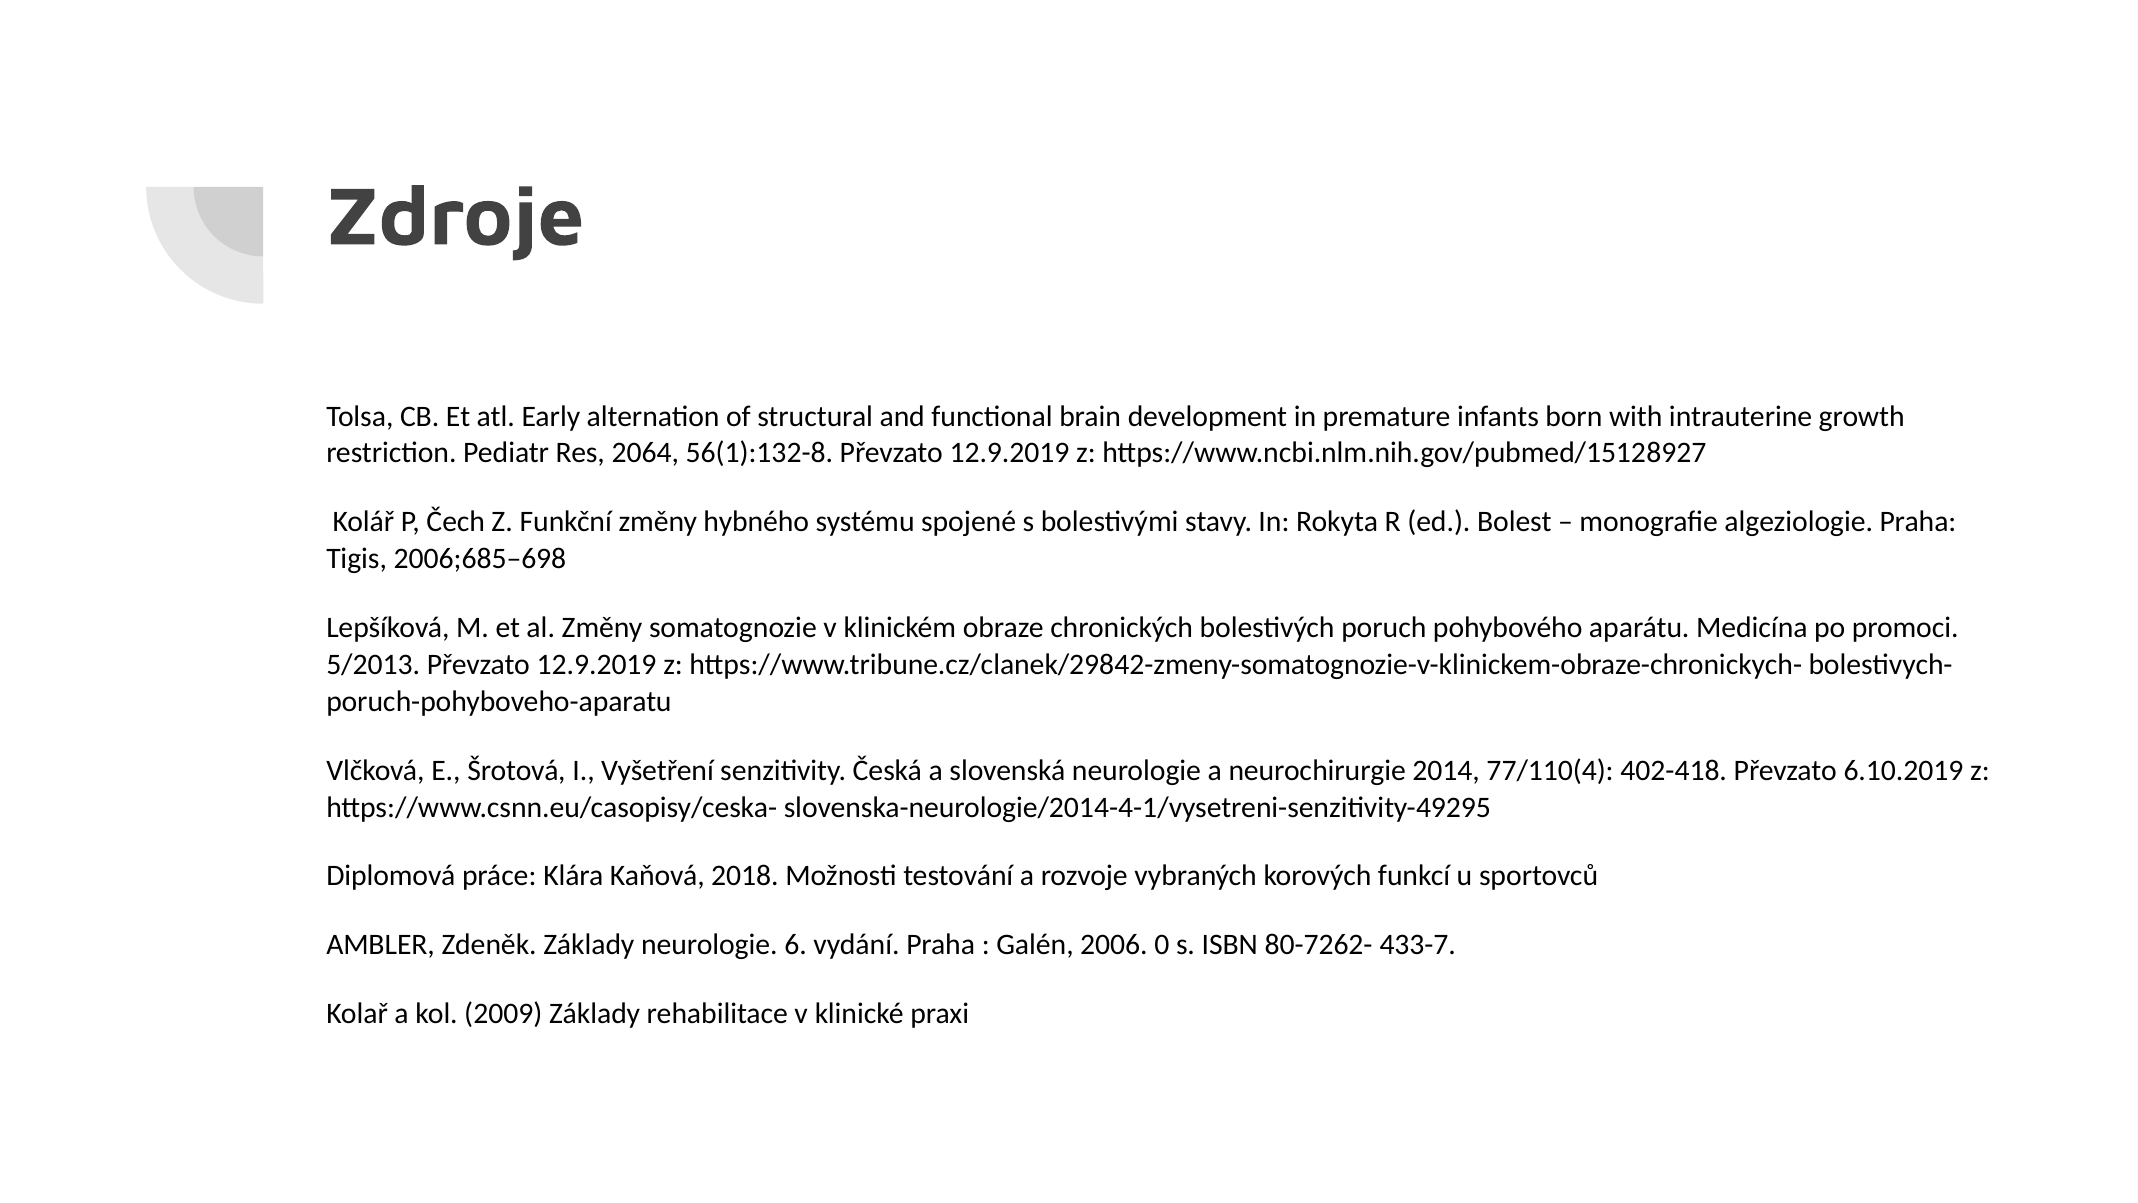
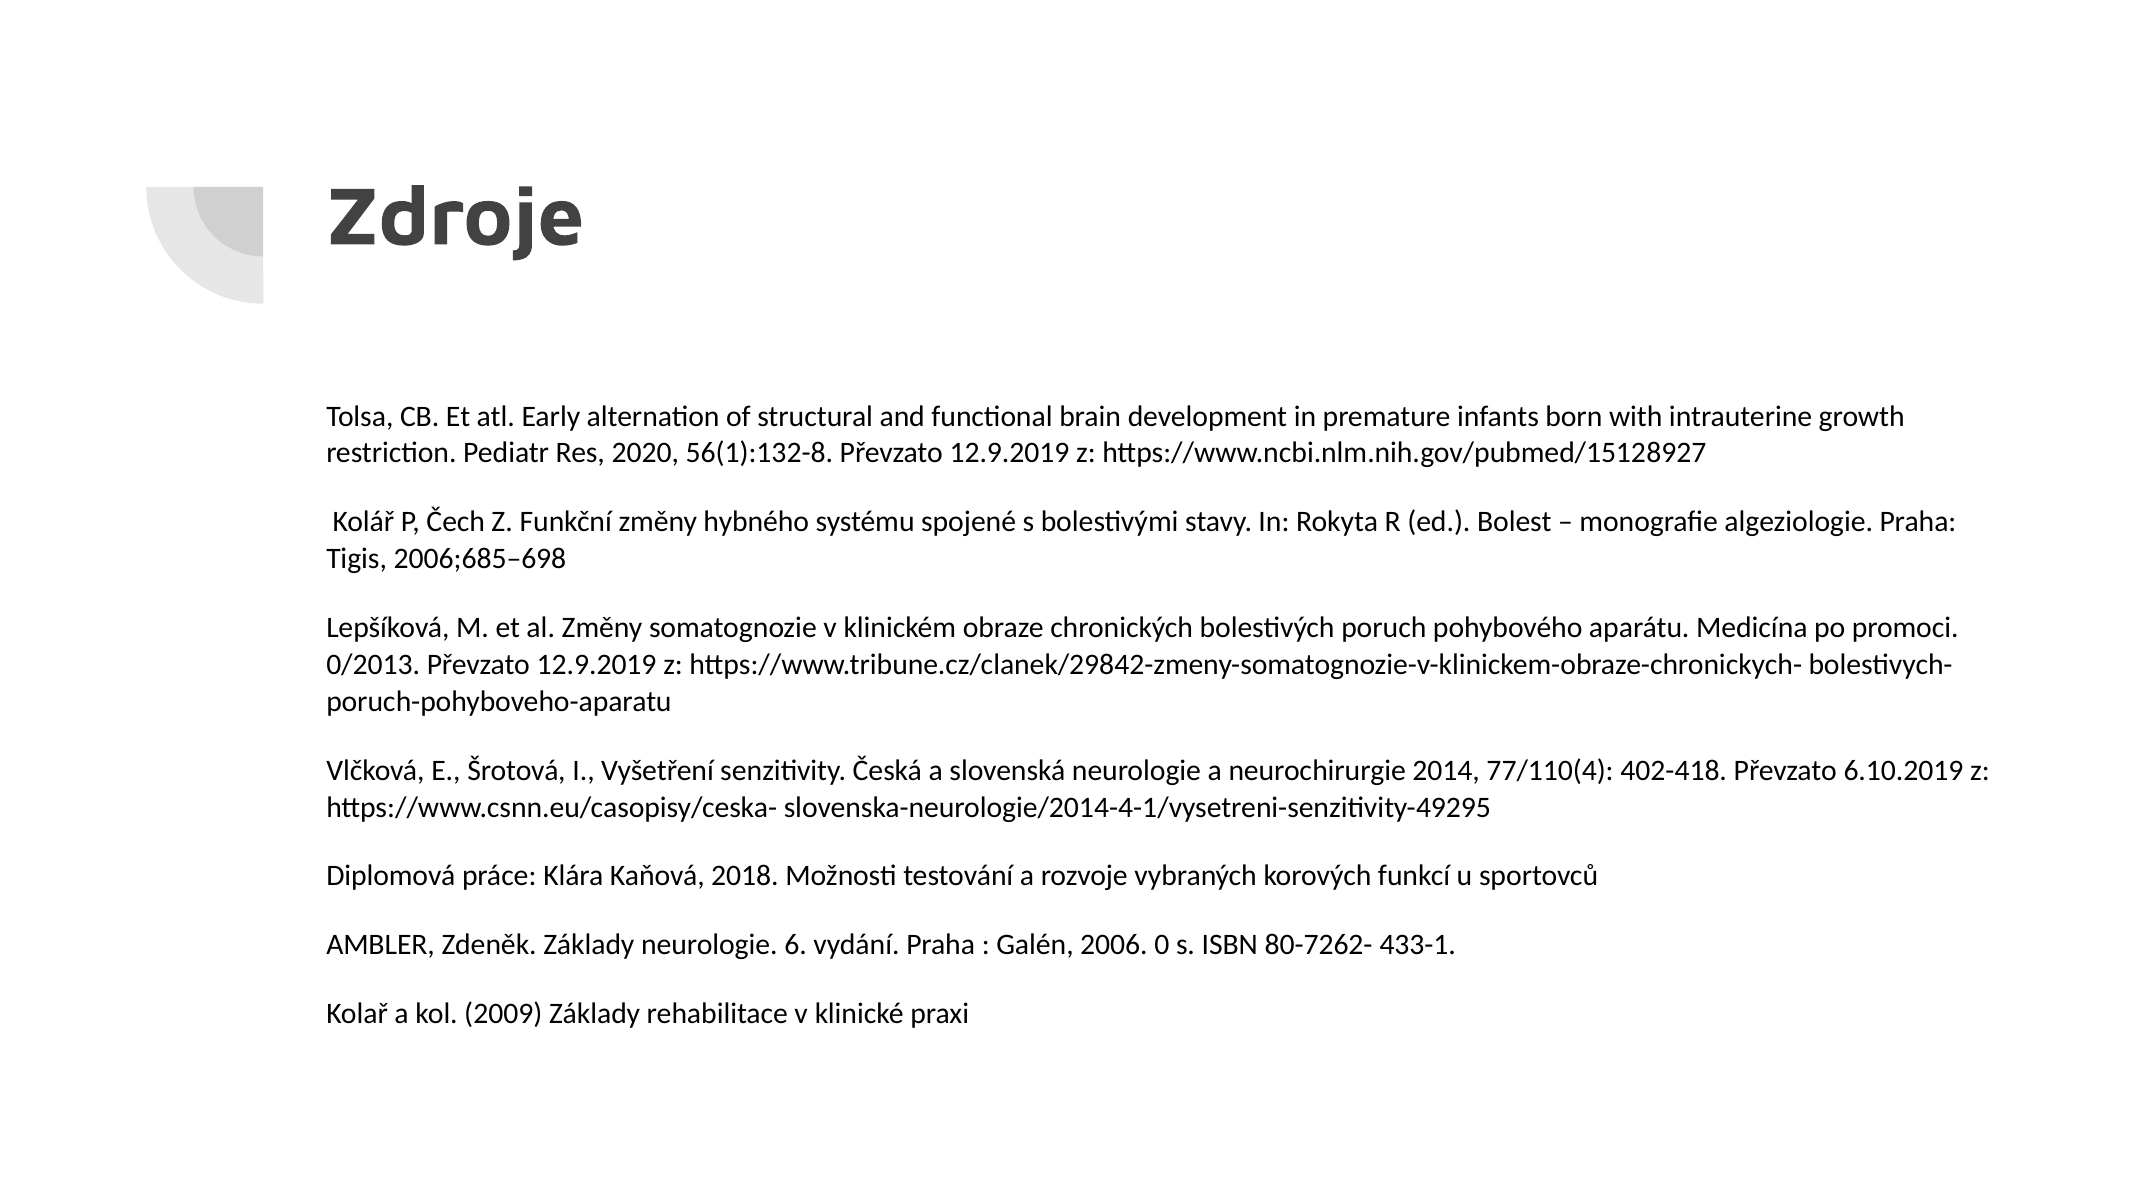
2064: 2064 -> 2020
5/2013: 5/2013 -> 0/2013
433-7: 433-7 -> 433-1
